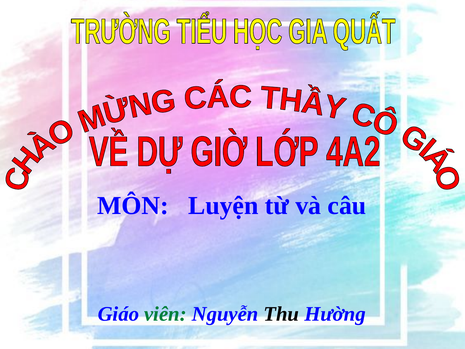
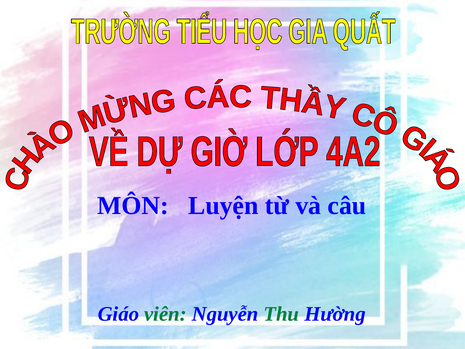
Thu colour: black -> green
